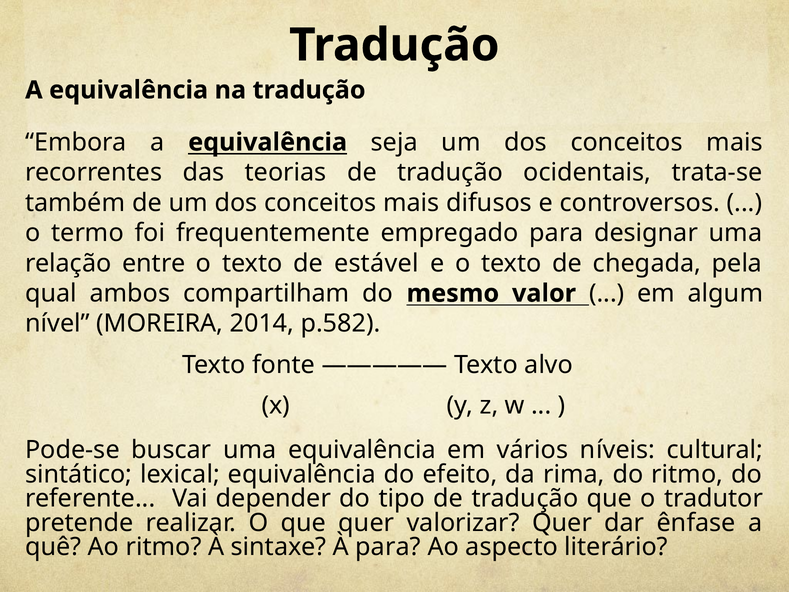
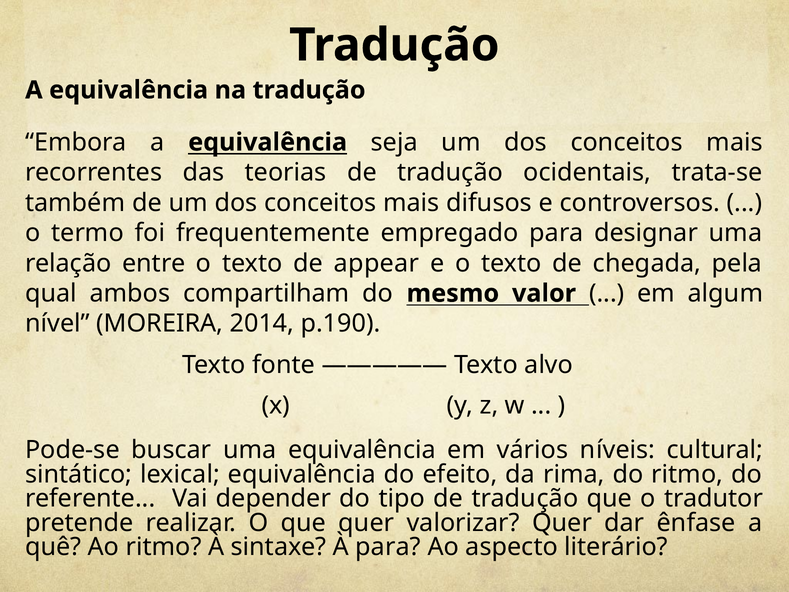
estável: estável -> appear
p.582: p.582 -> p.190
